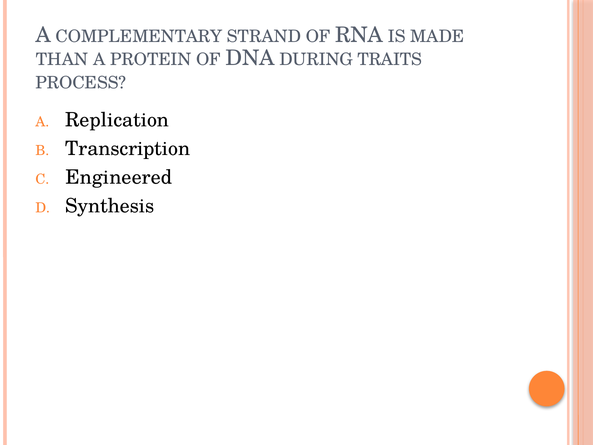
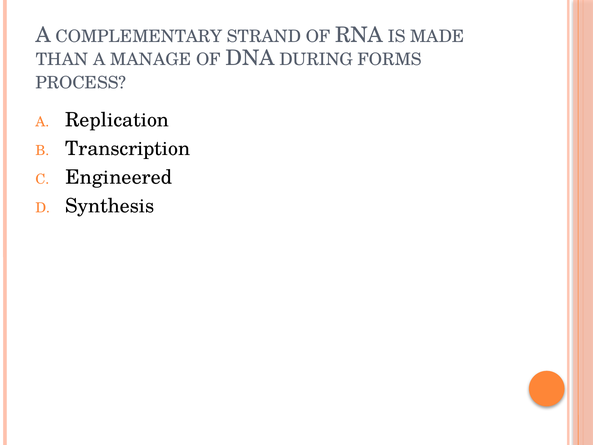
PROTEIN: PROTEIN -> MANAGE
TRAITS: TRAITS -> FORMS
